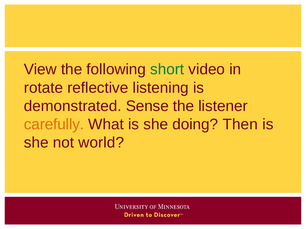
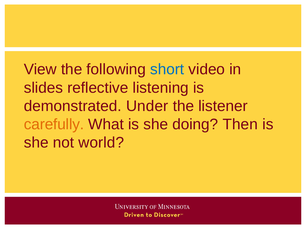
short colour: green -> blue
rotate: rotate -> slides
Sense: Sense -> Under
